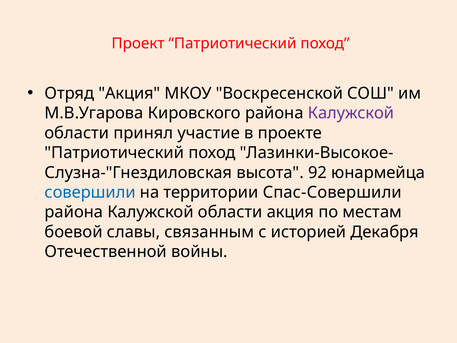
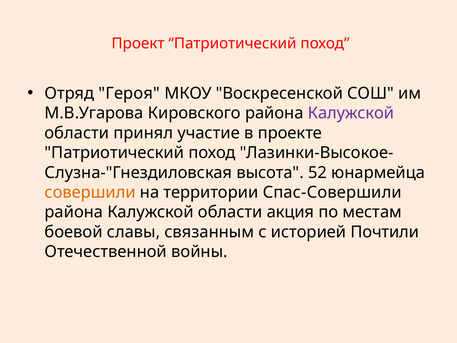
Отряд Акция: Акция -> Героя
92: 92 -> 52
совершили colour: blue -> orange
Декабря: Декабря -> Почтили
